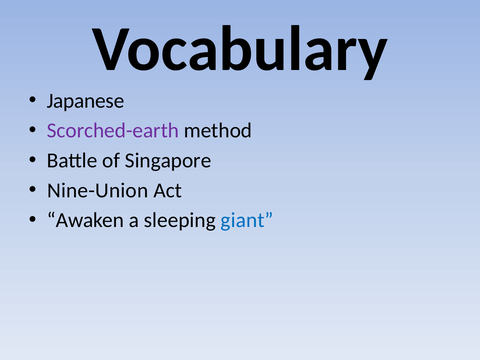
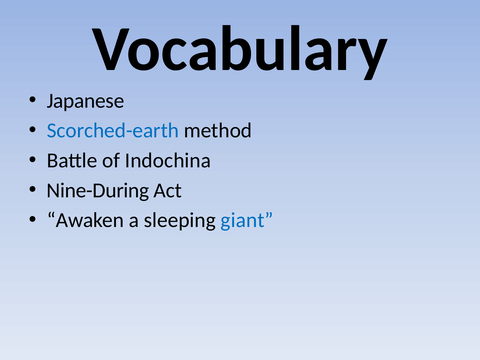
Scorched-earth colour: purple -> blue
Singapore: Singapore -> Indochina
Nine-Union: Nine-Union -> Nine-During
